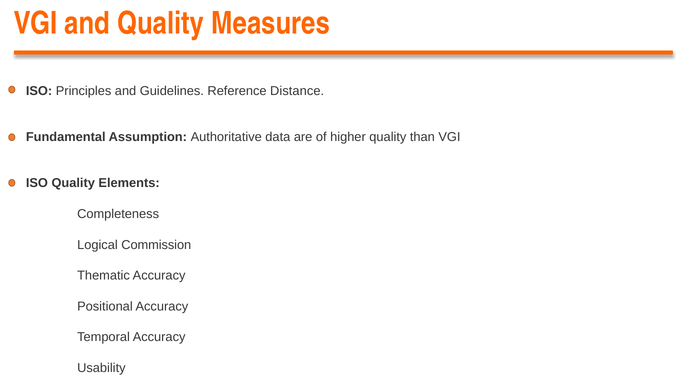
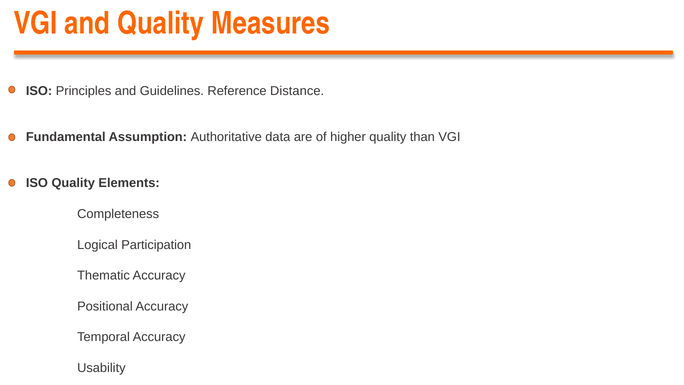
Commission: Commission -> Participation
